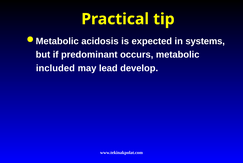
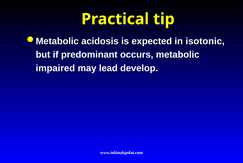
systems: systems -> isotonic
included: included -> impaired
